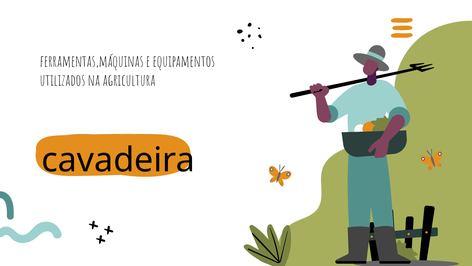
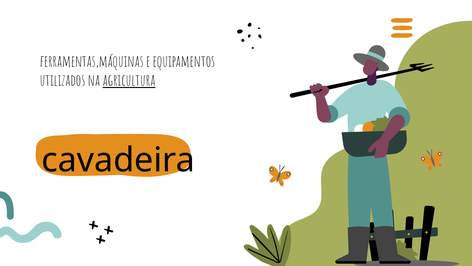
agricultura underline: none -> present
